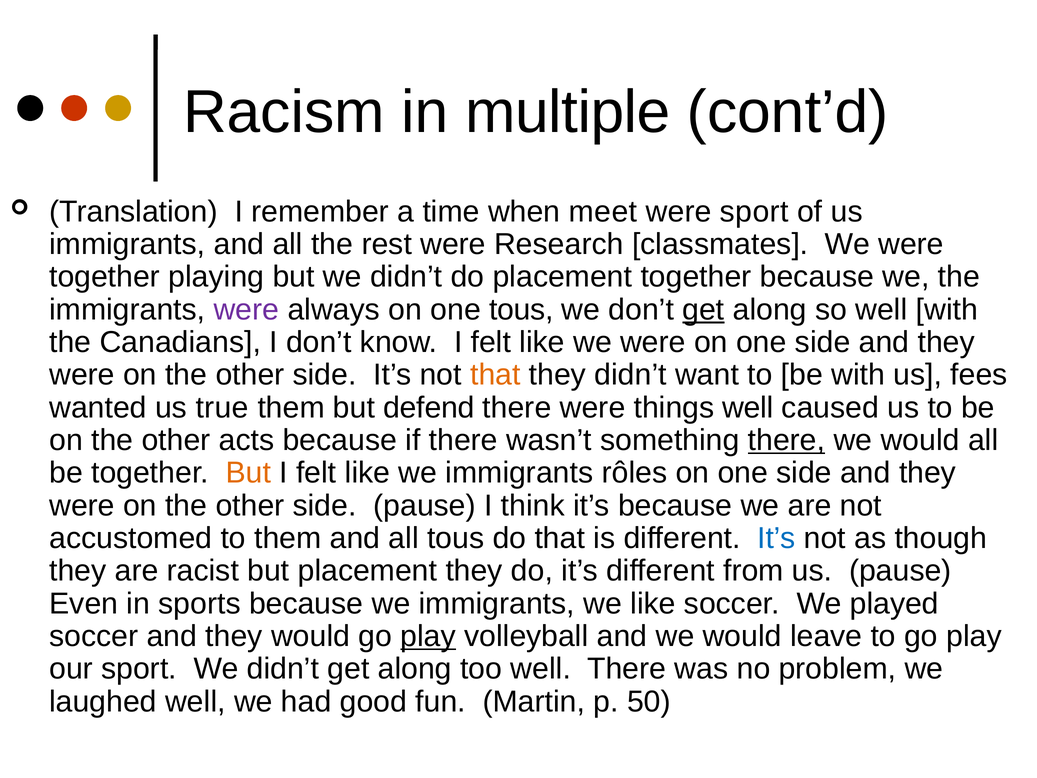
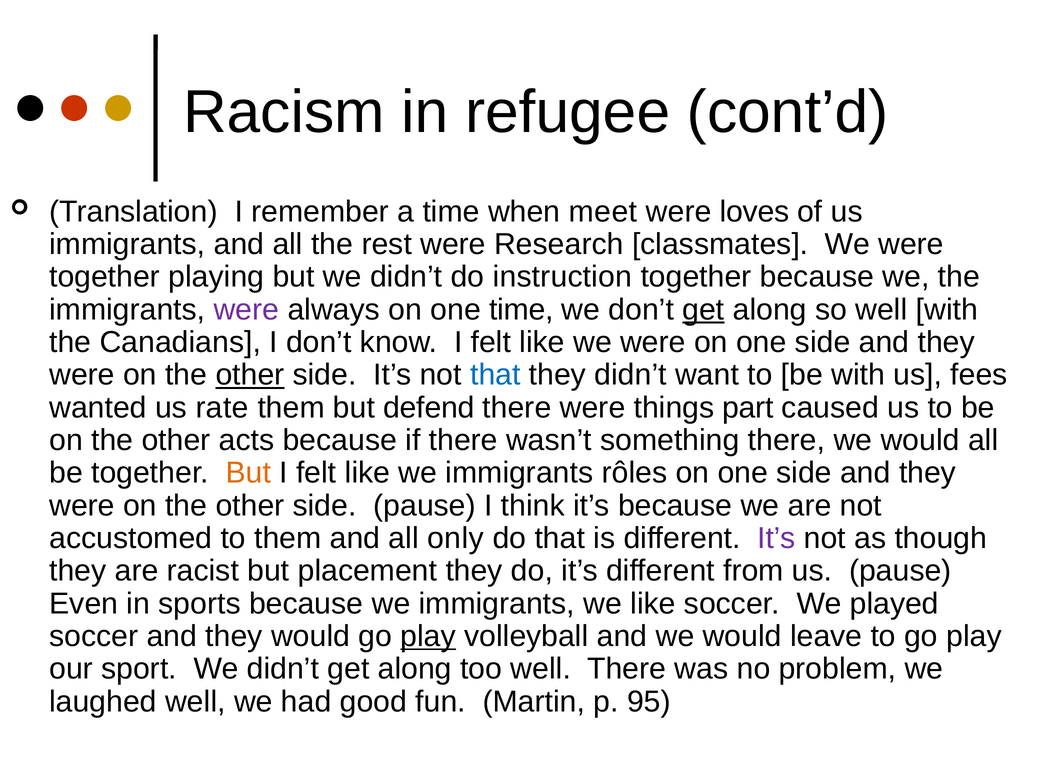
multiple: multiple -> refugee
were sport: sport -> loves
do placement: placement -> instruction
one tous: tous -> time
other at (250, 375) underline: none -> present
that at (495, 375) colour: orange -> blue
true: true -> rate
things well: well -> part
there at (787, 440) underline: present -> none
all tous: tous -> only
It’s at (776, 538) colour: blue -> purple
50: 50 -> 95
